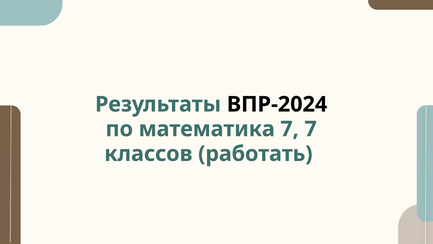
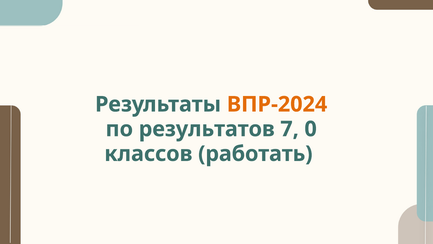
ВПР-2024 colour: black -> orange
математика: математика -> результатов
7 7: 7 -> 0
